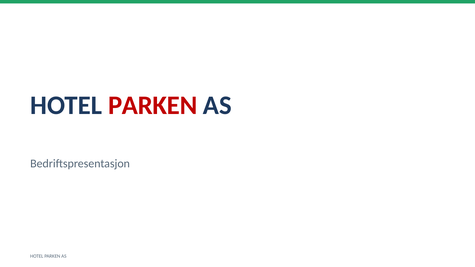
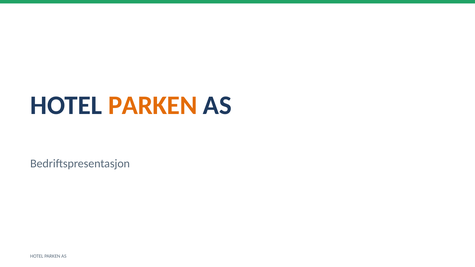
PARKEN at (153, 105) colour: red -> orange
